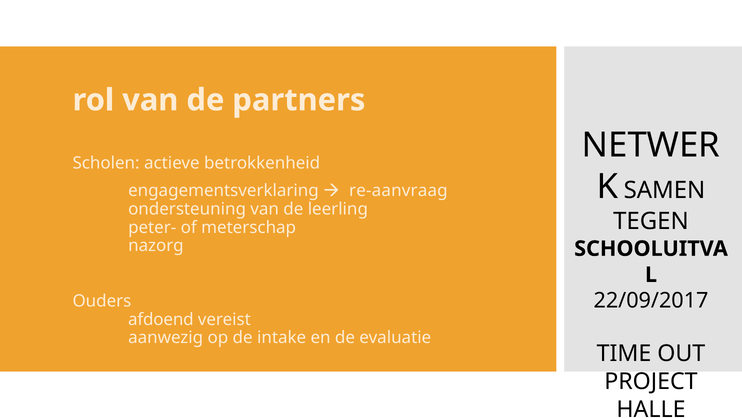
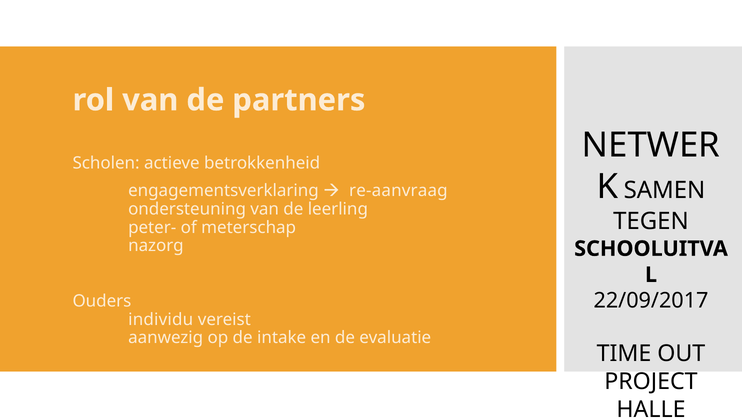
afdoend: afdoend -> individu
